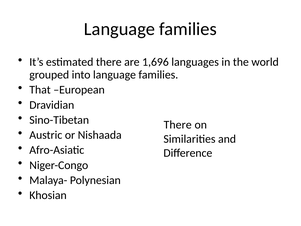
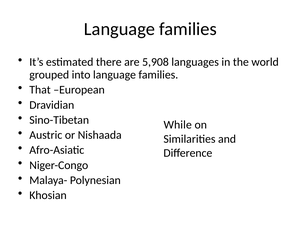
1,696: 1,696 -> 5,908
There at (178, 125): There -> While
